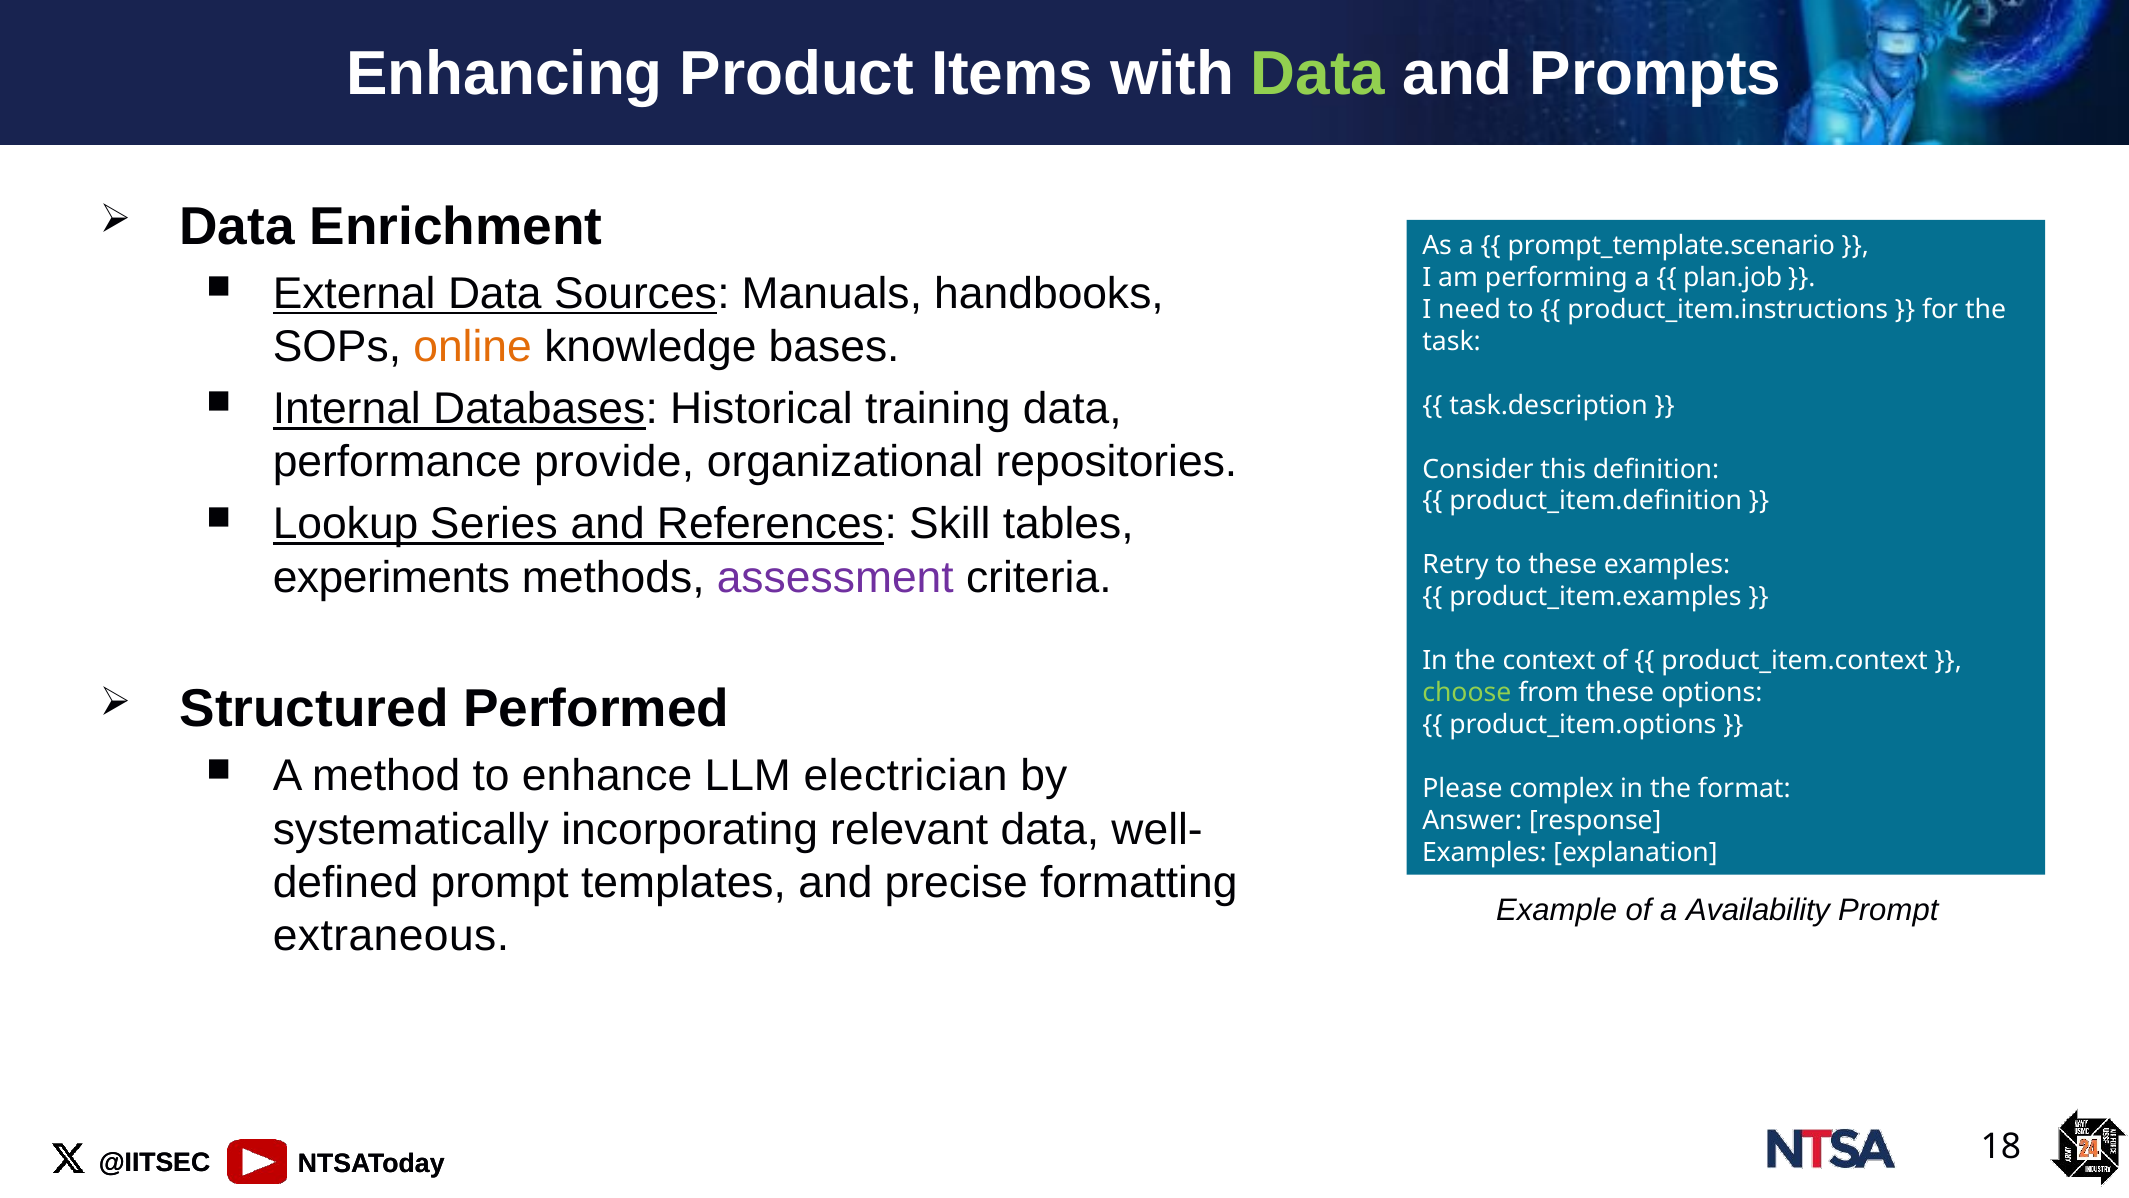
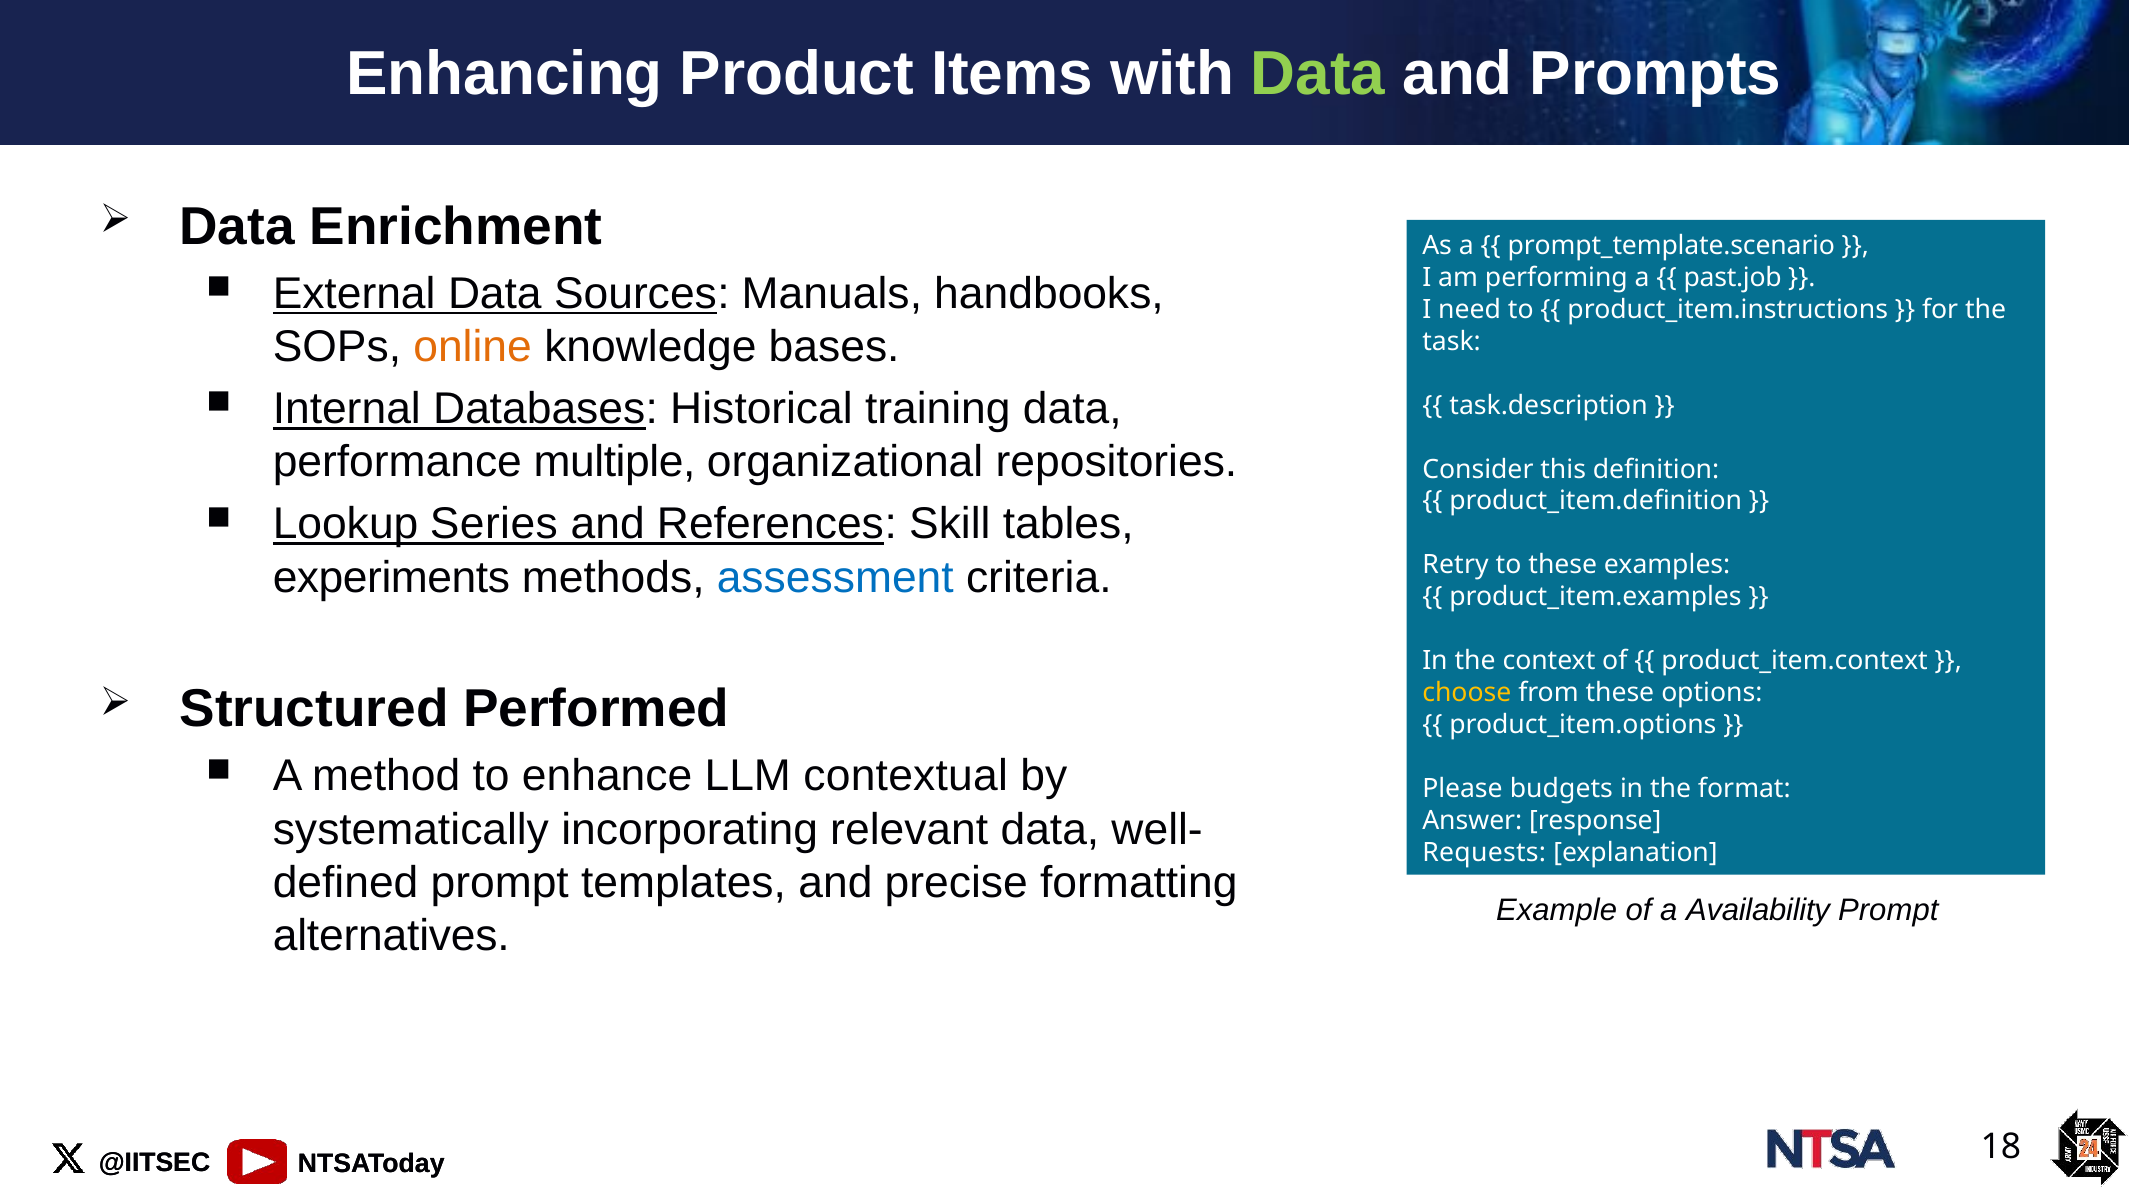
plan.job: plan.job -> past.job
provide: provide -> multiple
assessment colour: purple -> blue
choose colour: light green -> yellow
electrician: electrician -> contextual
complex: complex -> budgets
Examples at (1484, 852): Examples -> Requests
extraneous: extraneous -> alternatives
